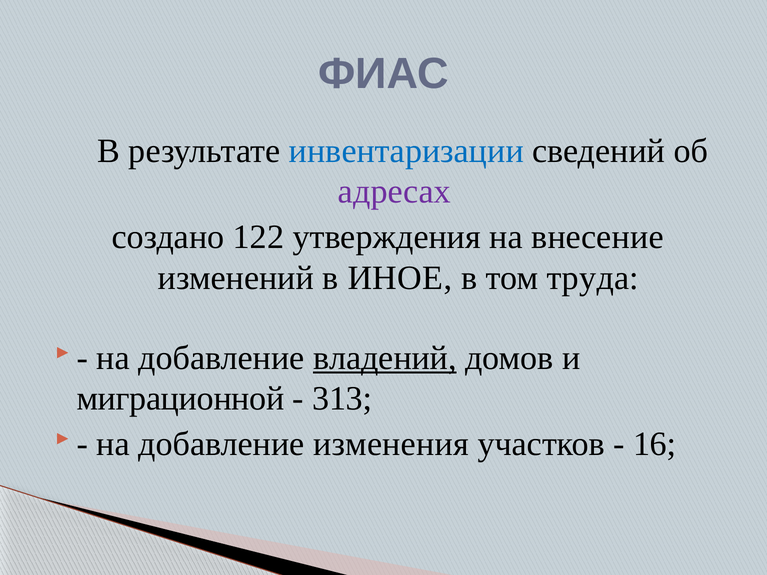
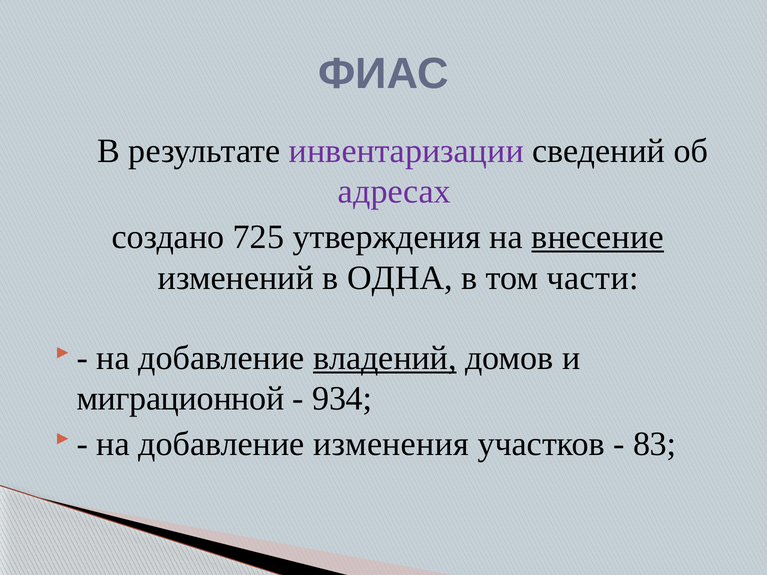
инвентаризации colour: blue -> purple
122: 122 -> 725
внесение underline: none -> present
ИНОЕ: ИНОЕ -> ОДНА
труда: труда -> части
313: 313 -> 934
16: 16 -> 83
